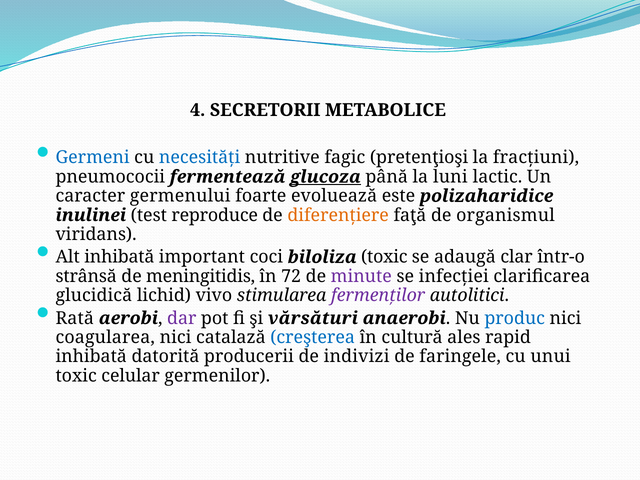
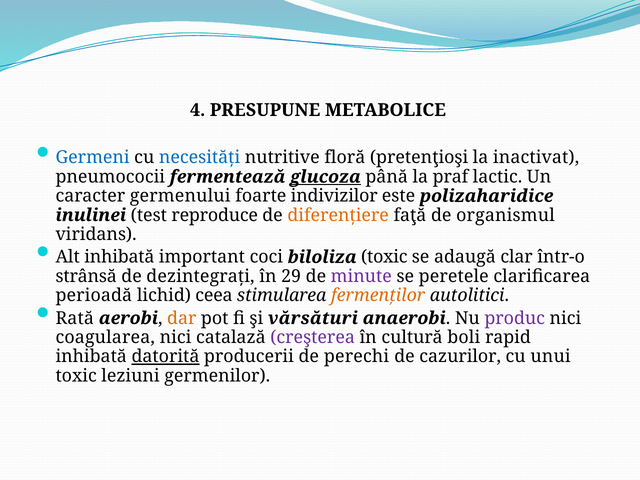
SECRETORII: SECRETORII -> PRESUPUNE
fagic: fagic -> floră
fracţiuni: fracţiuni -> inactivat
luni: luni -> praf
evoluează: evoluează -> indivizilor
meningitidis: meningitidis -> dezintegraţi
72: 72 -> 29
infecţiei: infecţiei -> peretele
glucidică: glucidică -> perioadă
vivo: vivo -> ceea
fermenţilor colour: purple -> orange
dar colour: purple -> orange
produc colour: blue -> purple
creşterea colour: blue -> purple
ales: ales -> boli
datorită underline: none -> present
indivizi: indivizi -> perechi
faringele: faringele -> cazurilor
celular: celular -> leziuni
